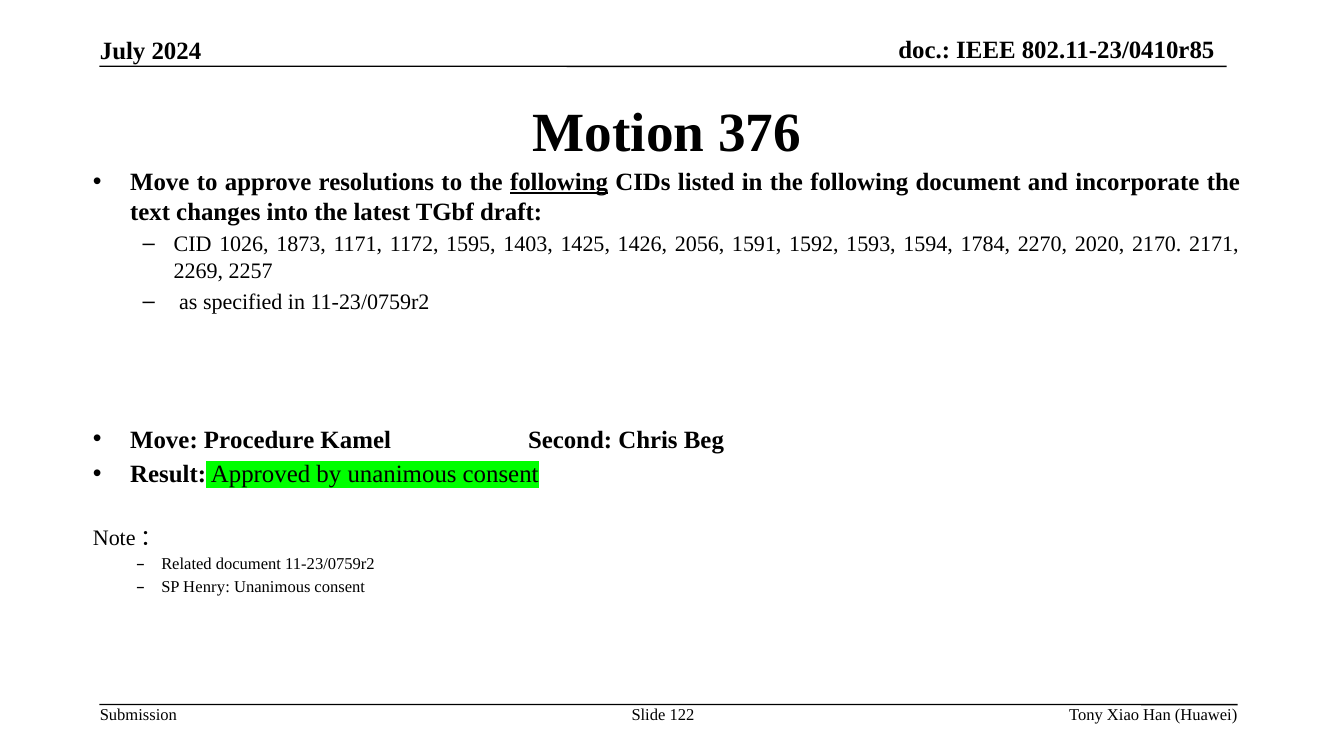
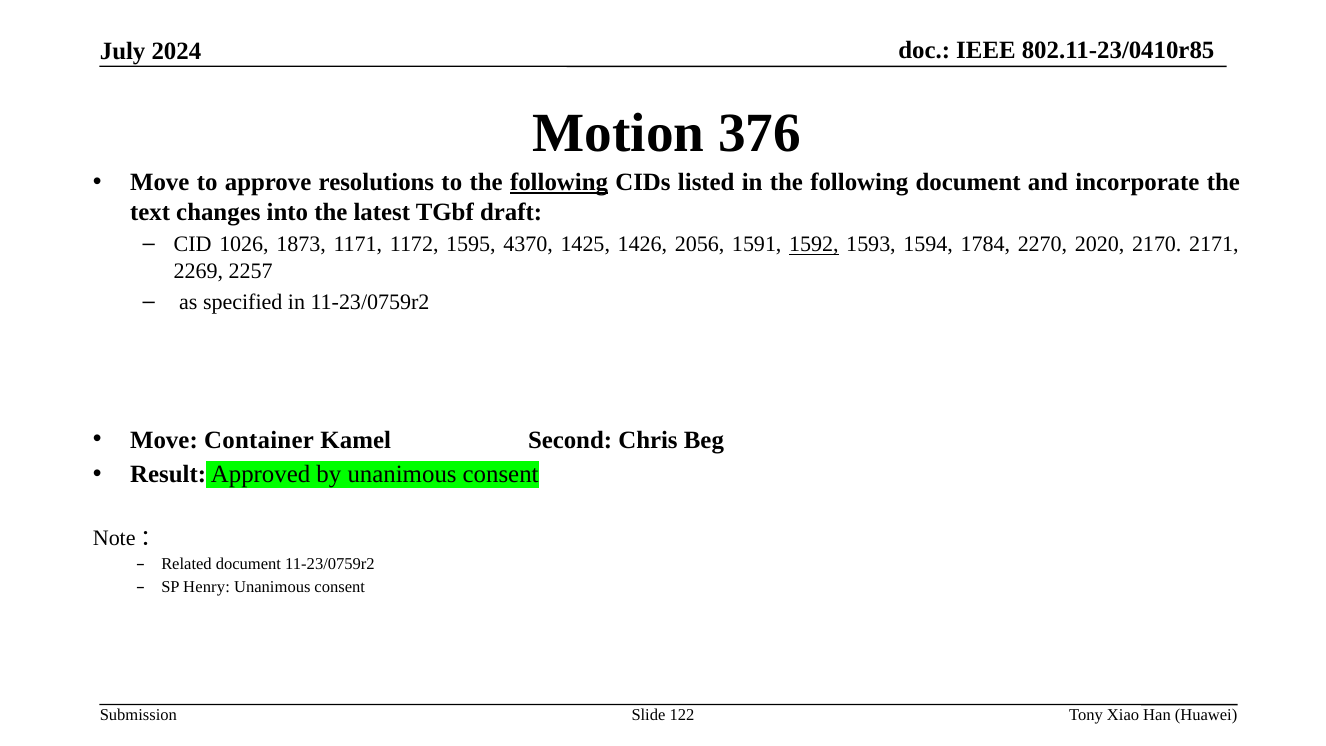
1403: 1403 -> 4370
1592 underline: none -> present
Procedure: Procedure -> Container
